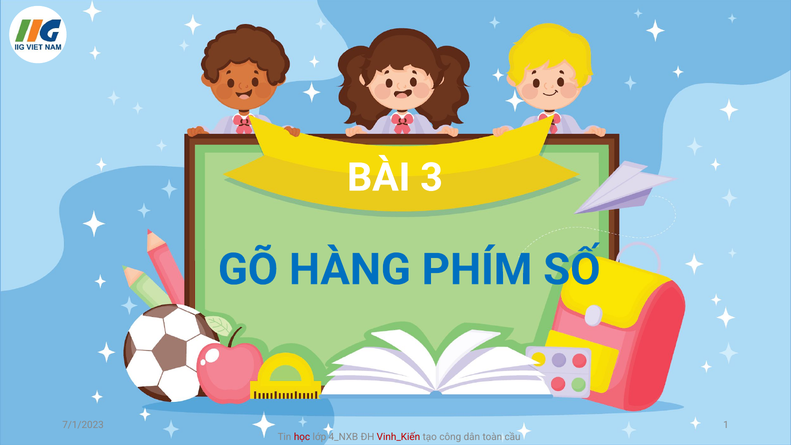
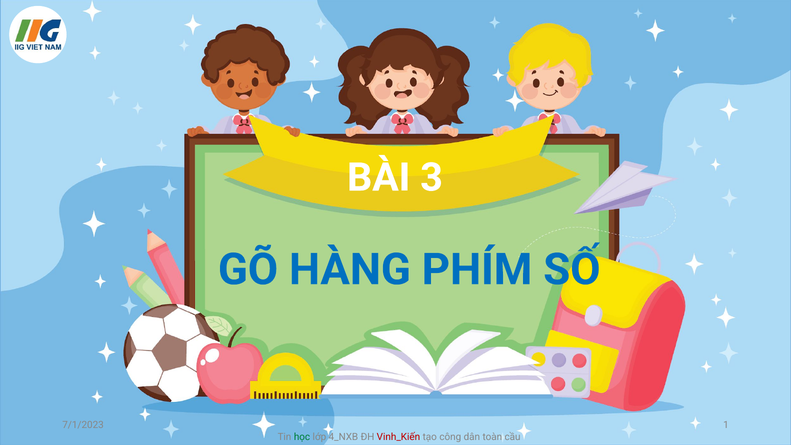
học colour: red -> green
